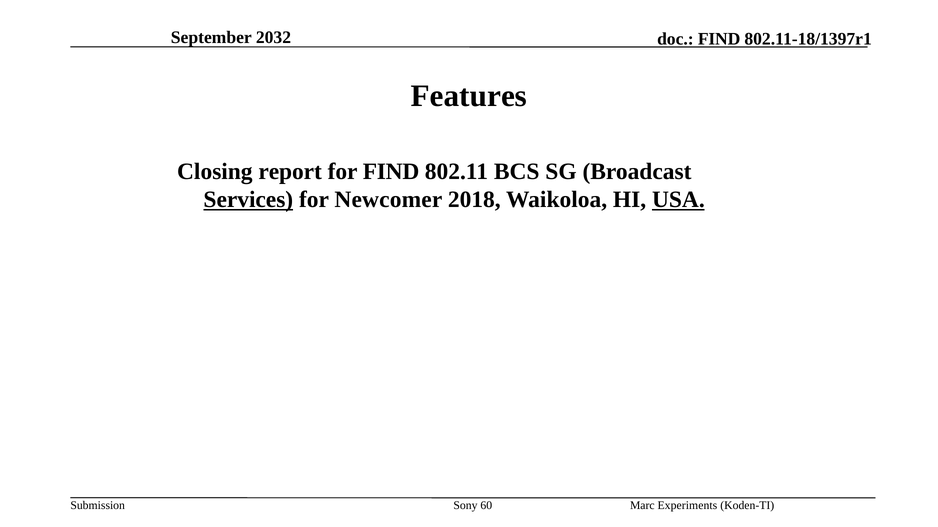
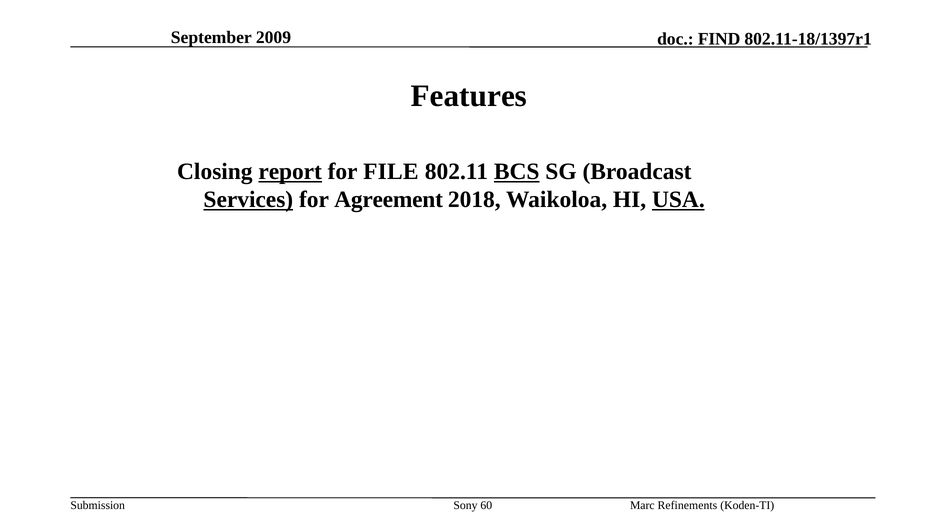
2032: 2032 -> 2009
report underline: none -> present
for FIND: FIND -> FILE
BCS underline: none -> present
Newcomer: Newcomer -> Agreement
Experiments: Experiments -> Refinements
